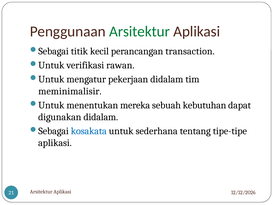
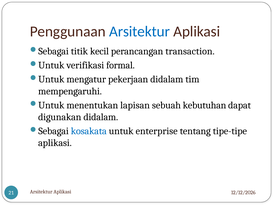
Arsitektur at (140, 32) colour: green -> blue
rawan: rawan -> formal
meminimalisir: meminimalisir -> mempengaruhi
mereka: mereka -> lapisan
sederhana: sederhana -> enterprise
